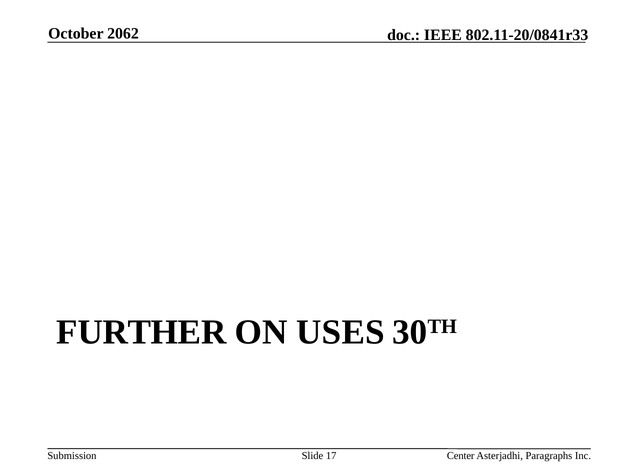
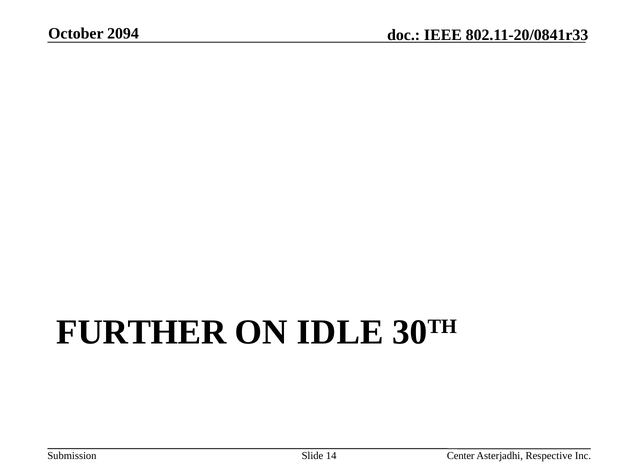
2062: 2062 -> 2094
USES: USES -> IDLE
17: 17 -> 14
Paragraphs: Paragraphs -> Respective
